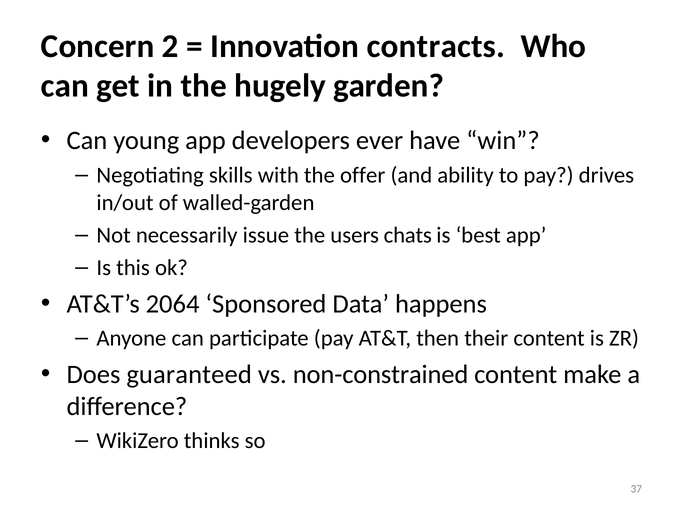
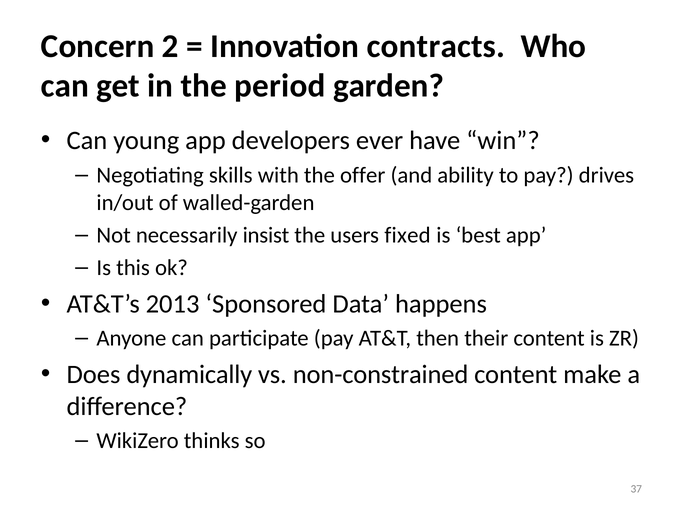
hugely: hugely -> period
issue: issue -> insist
chats: chats -> fixed
2064: 2064 -> 2013
guaranteed: guaranteed -> dynamically
